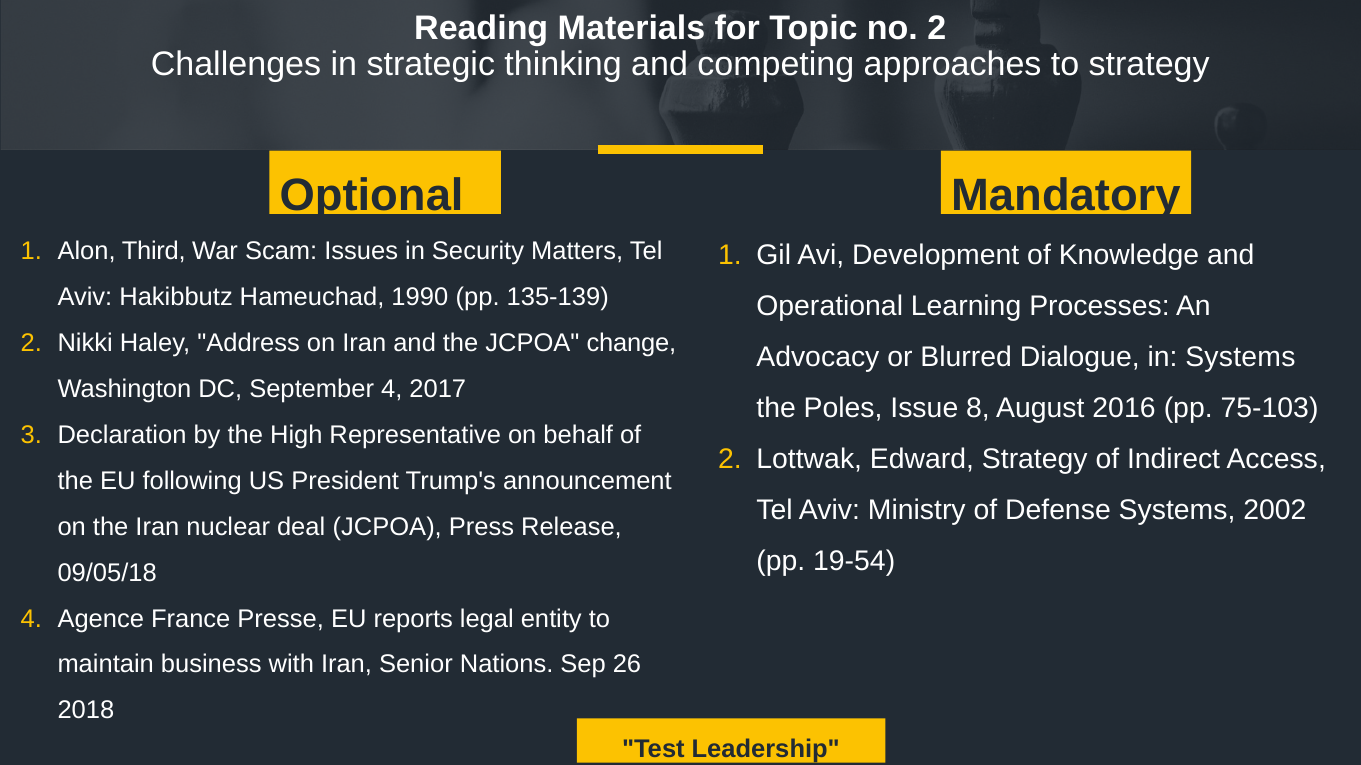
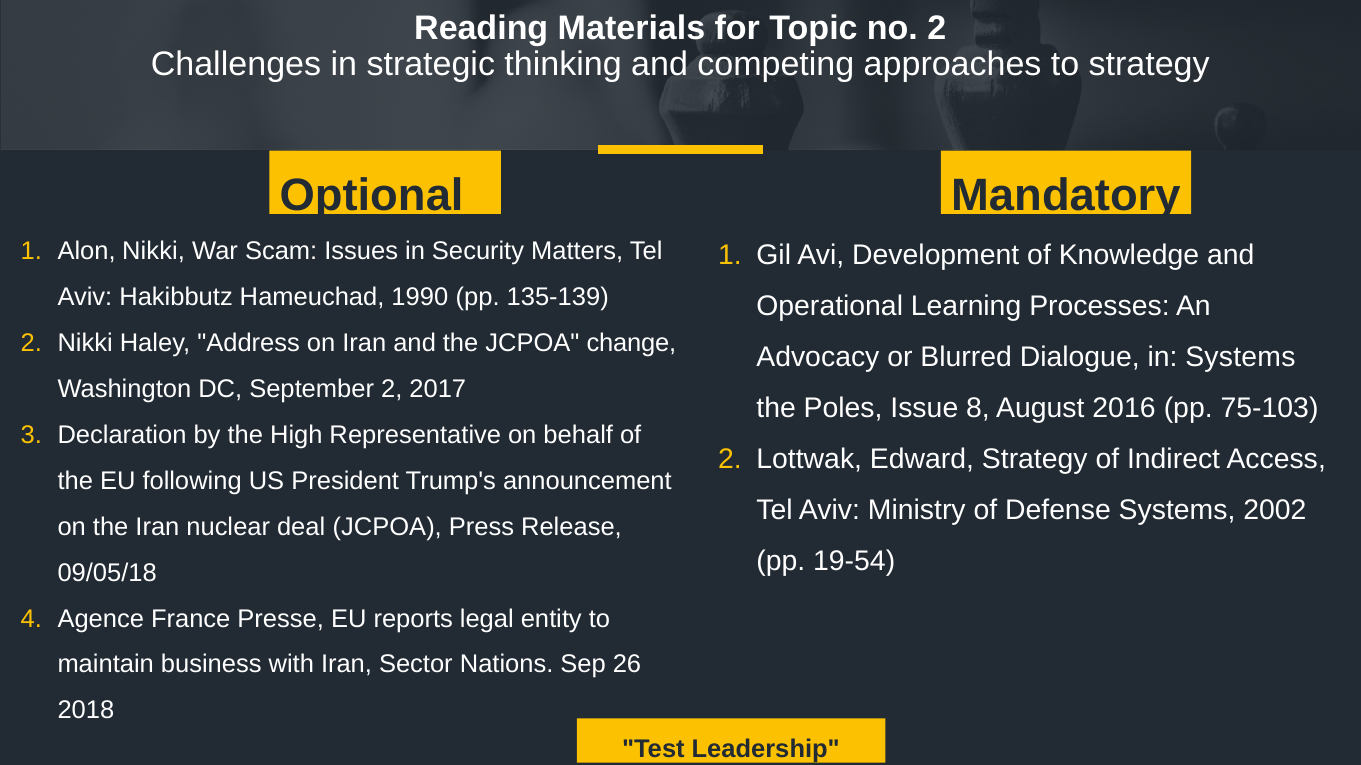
Alon Third: Third -> Nikki
September 4: 4 -> 2
Senior: Senior -> Sector
